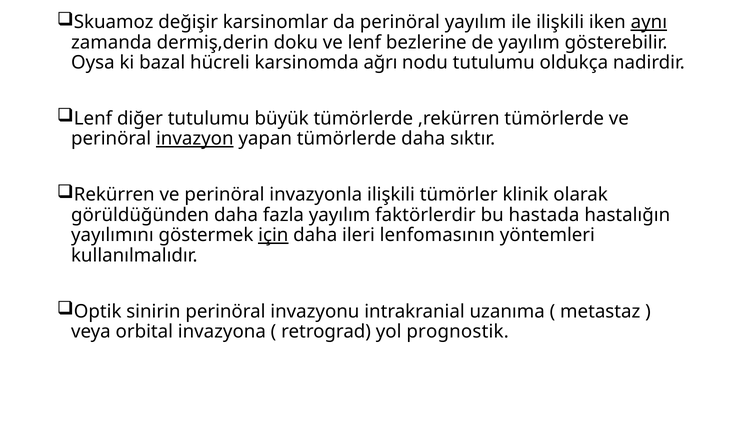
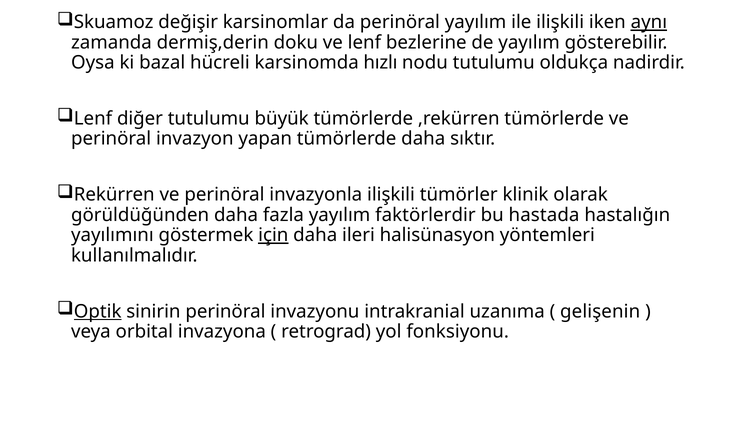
ağrı: ağrı -> hızlı
invazyon underline: present -> none
lenfomasının: lenfomasının -> halisünasyon
Optik underline: none -> present
metastaz: metastaz -> gelişenin
prognostik: prognostik -> fonksiyonu
